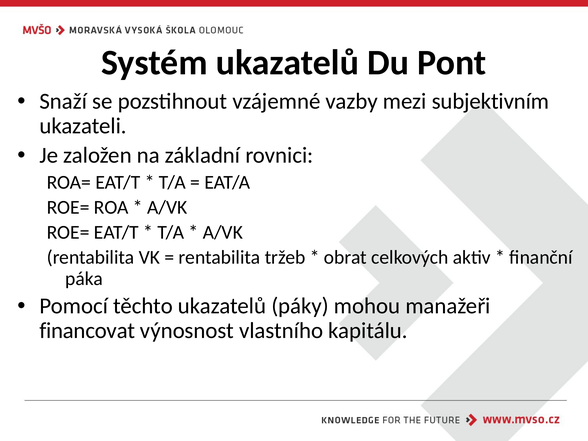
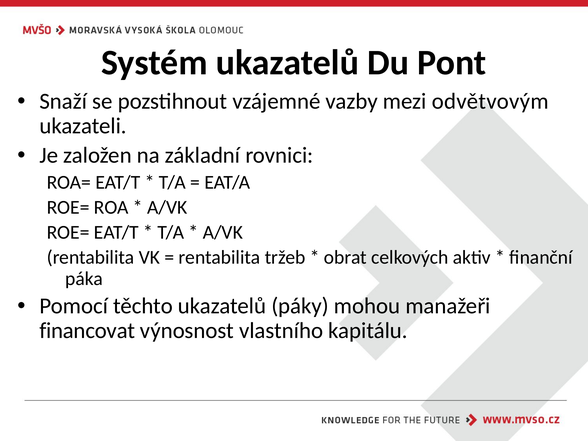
subjektivním: subjektivním -> odvětvovým
